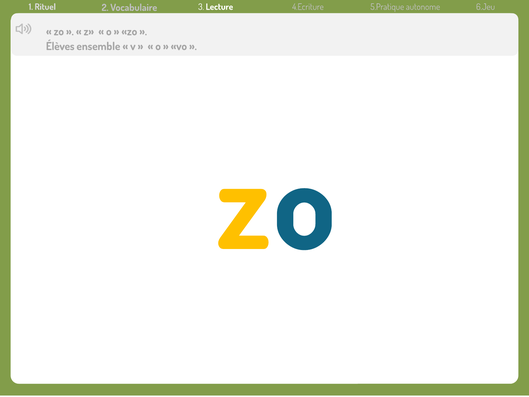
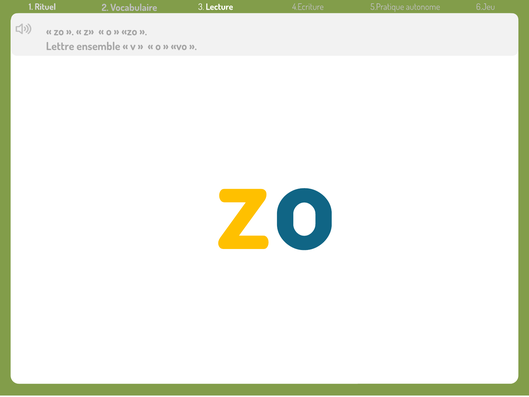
Élèves: Élèves -> Lettre
